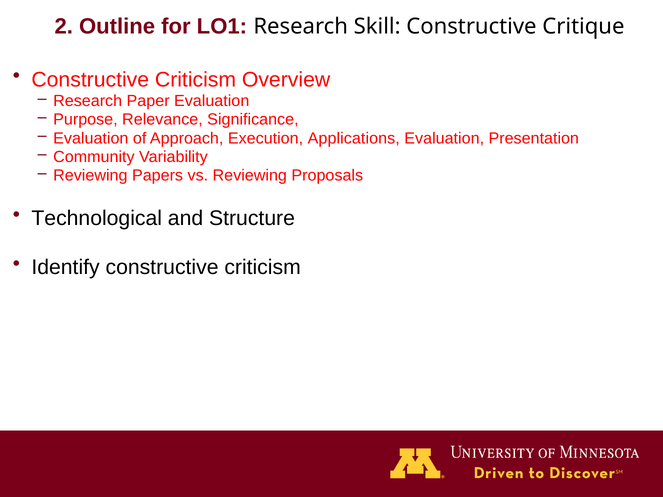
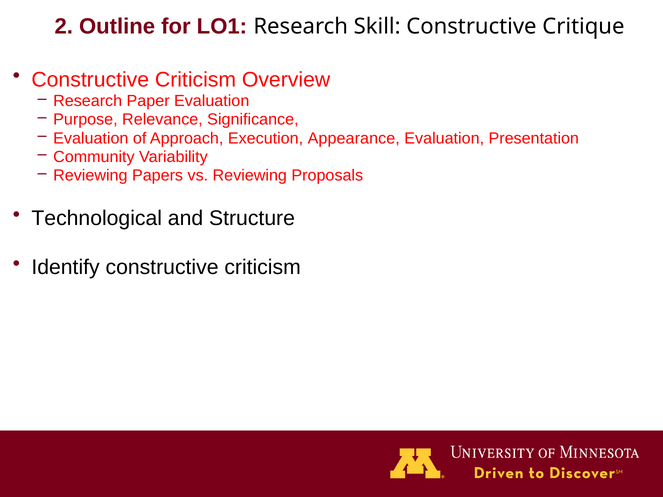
Applications: Applications -> Appearance
